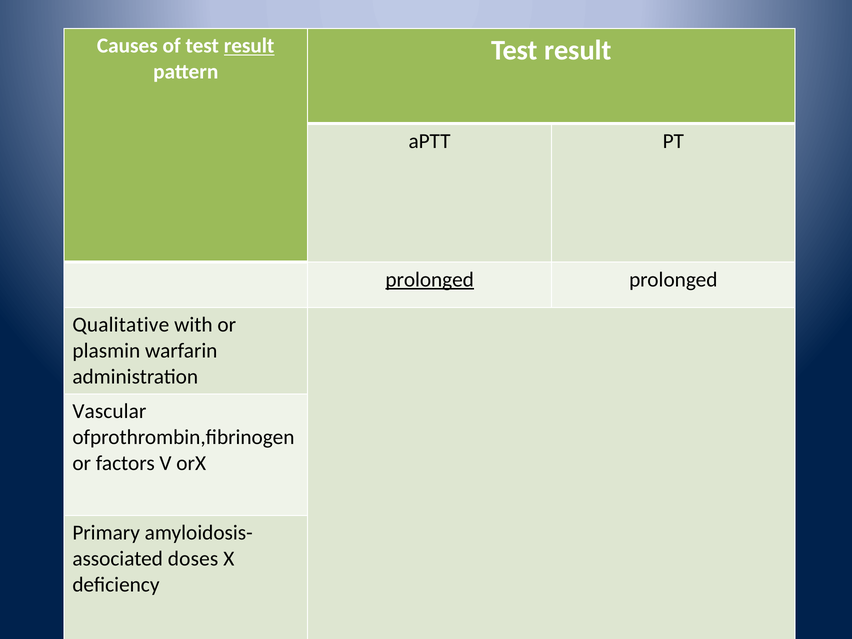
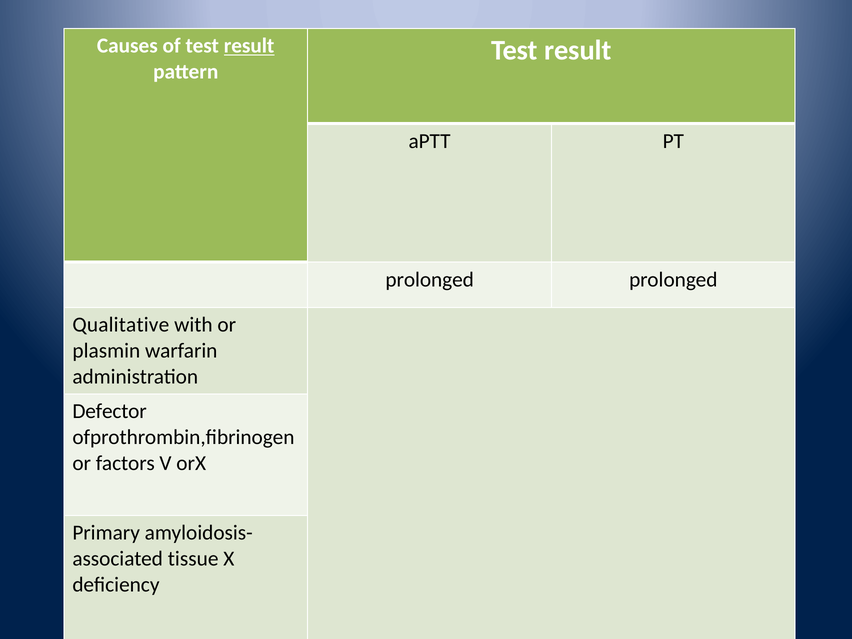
prolonged at (430, 280) underline: present -> none
Vascular: Vascular -> Defector
doses: doses -> tissue
